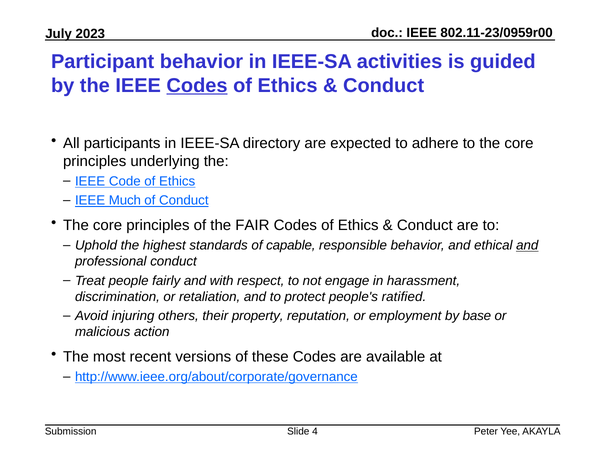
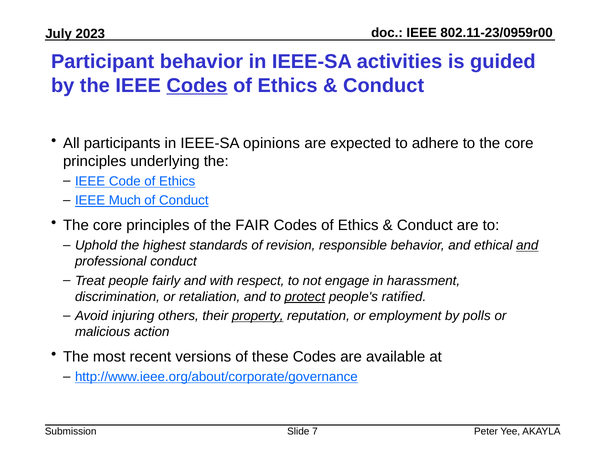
directory: directory -> opinions
capable: capable -> revision
protect underline: none -> present
property underline: none -> present
base: base -> polls
4: 4 -> 7
